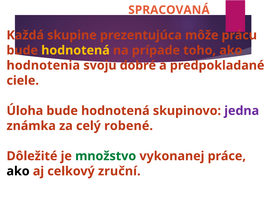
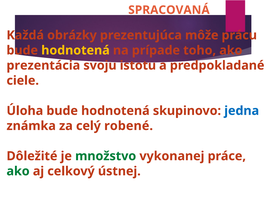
skupine: skupine -> obrázky
hodnotenia: hodnotenia -> prezentácia
dobré: dobré -> istotu
jedna colour: purple -> blue
ako at (18, 171) colour: black -> green
zruční: zruční -> ústnej
